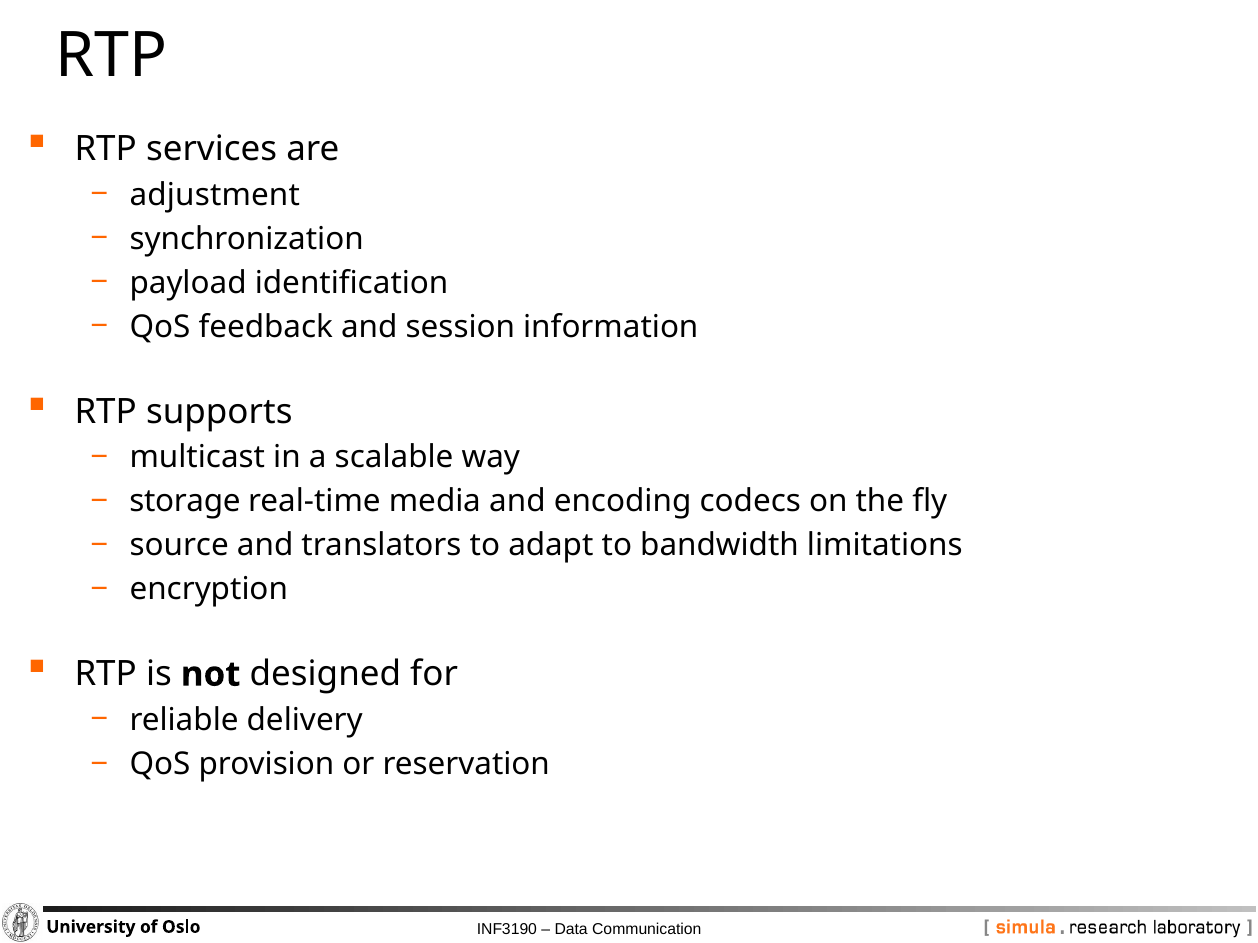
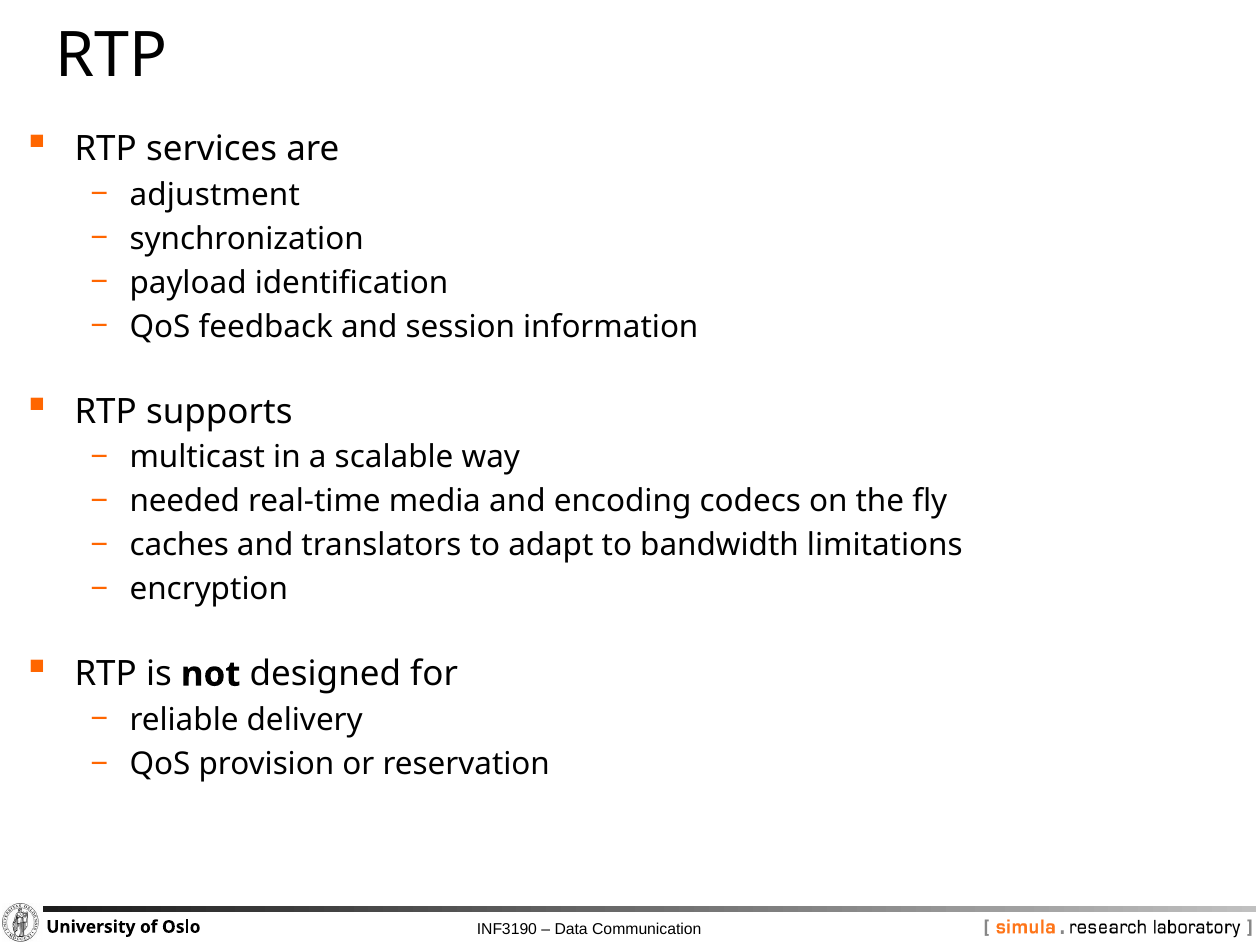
storage: storage -> needed
source: source -> caches
